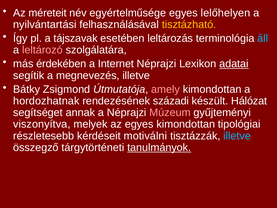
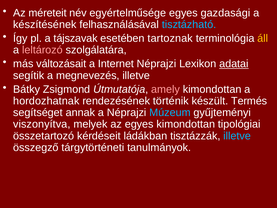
lelőhelyen: lelőhelyen -> gazdasági
nyilvántartási: nyilvántartási -> készítésének
tisztázható colour: yellow -> light blue
leltározás: leltározás -> tartoznak
áll colour: light blue -> yellow
érdekében: érdekében -> változásait
századi: századi -> történik
Hálózat: Hálózat -> Termés
Múzeum colour: pink -> light blue
részletesebb: részletesebb -> összetartozó
motiválni: motiválni -> ládákban
tanulmányok underline: present -> none
